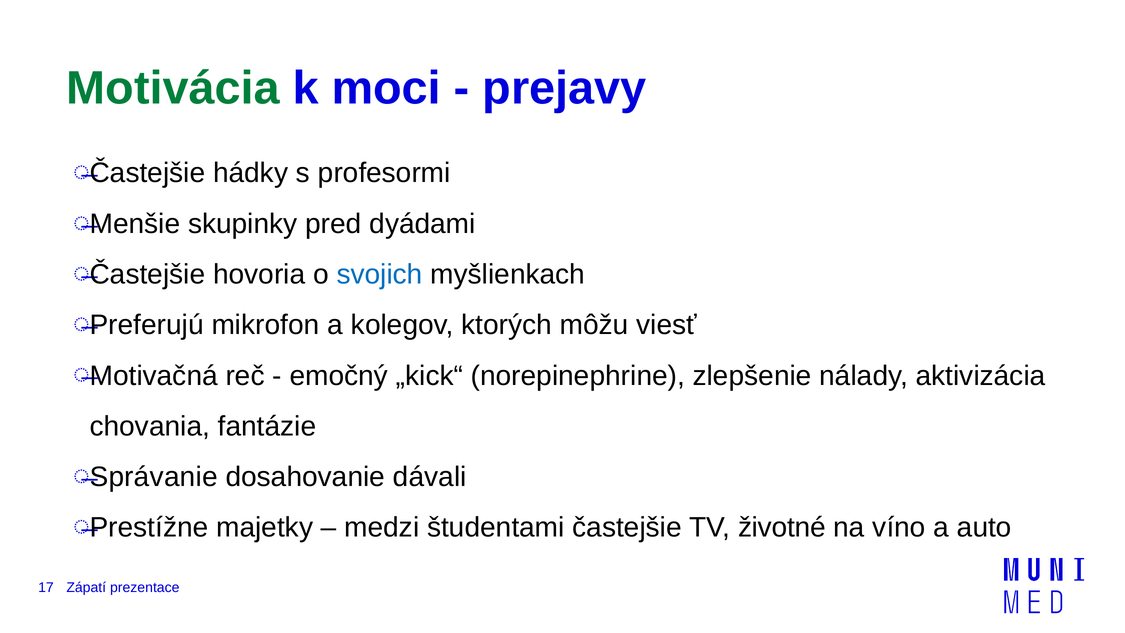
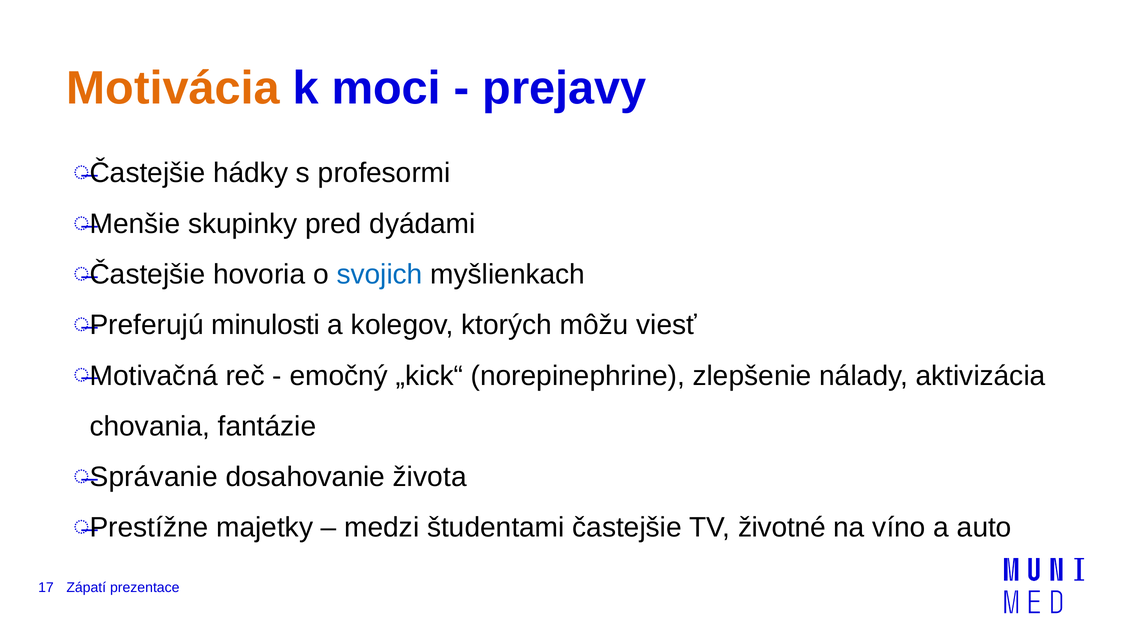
Motivácia colour: green -> orange
mikrofon: mikrofon -> minulosti
dávali: dávali -> života
